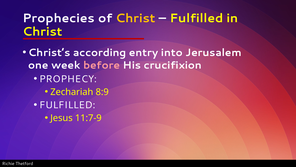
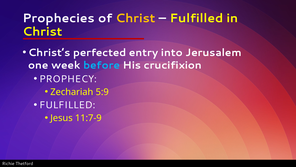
according: according -> perfected
before colour: pink -> light blue
8:9: 8:9 -> 5:9
